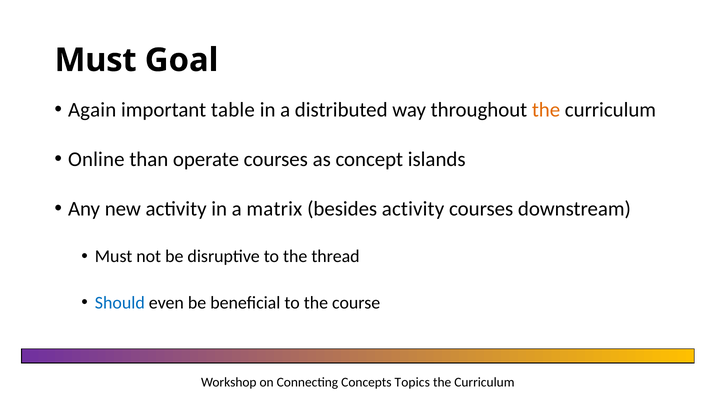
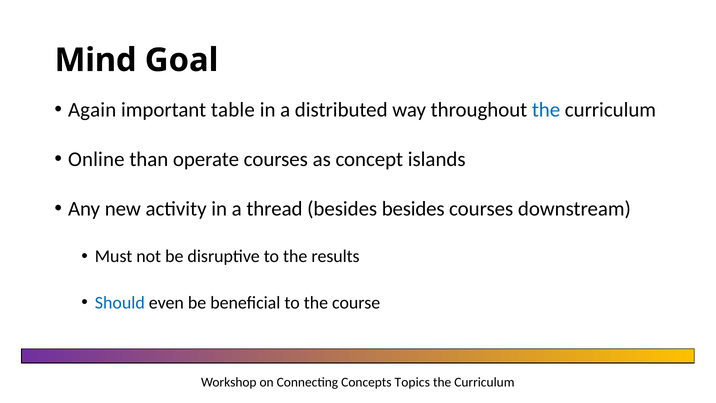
Must at (96, 60): Must -> Mind
the at (546, 110) colour: orange -> blue
matrix: matrix -> thread
besides activity: activity -> besides
thread: thread -> results
